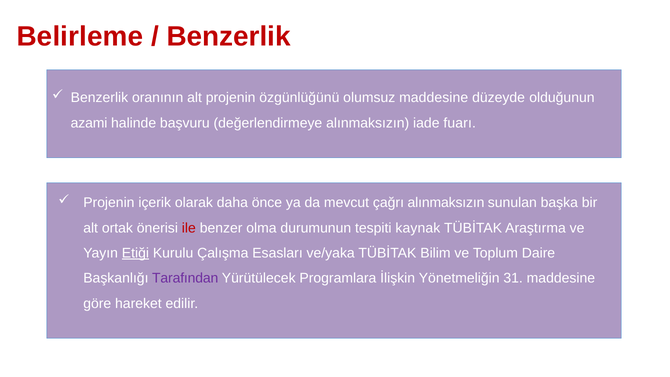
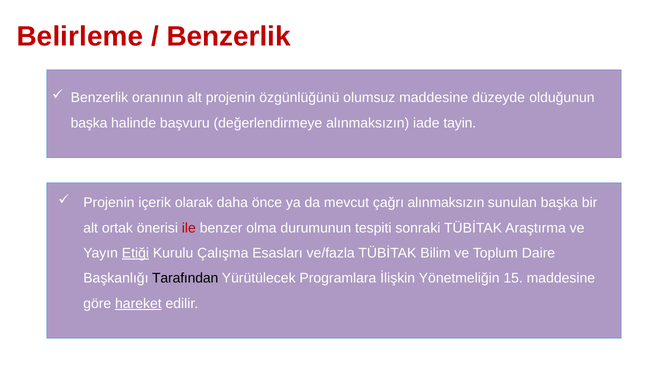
azami at (89, 123): azami -> başka
fuarı: fuarı -> tayin
kaynak: kaynak -> sonraki
ve/yaka: ve/yaka -> ve/fazla
Tarafından colour: purple -> black
31: 31 -> 15
hareket underline: none -> present
